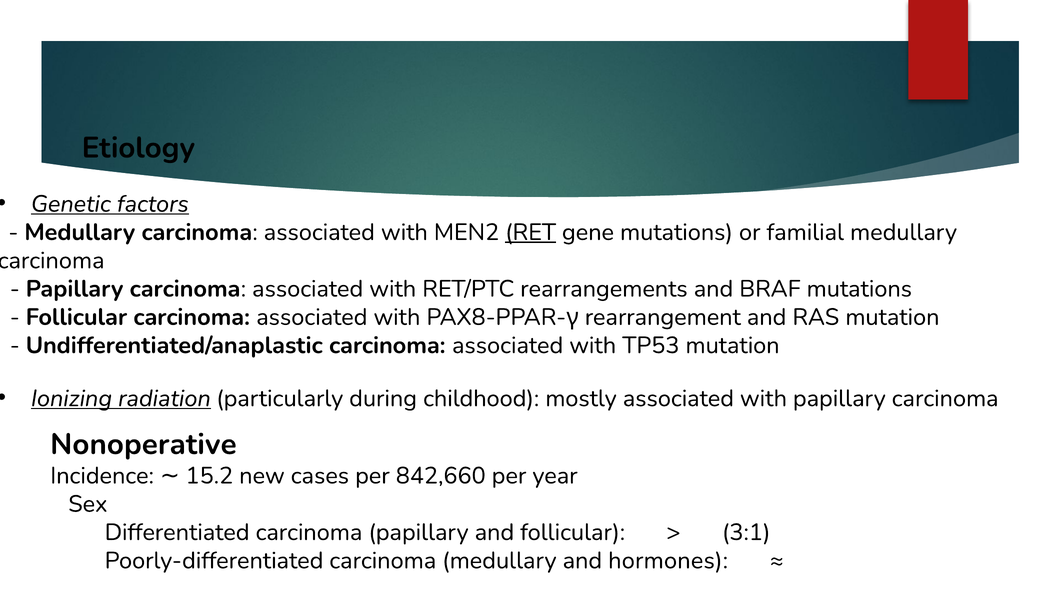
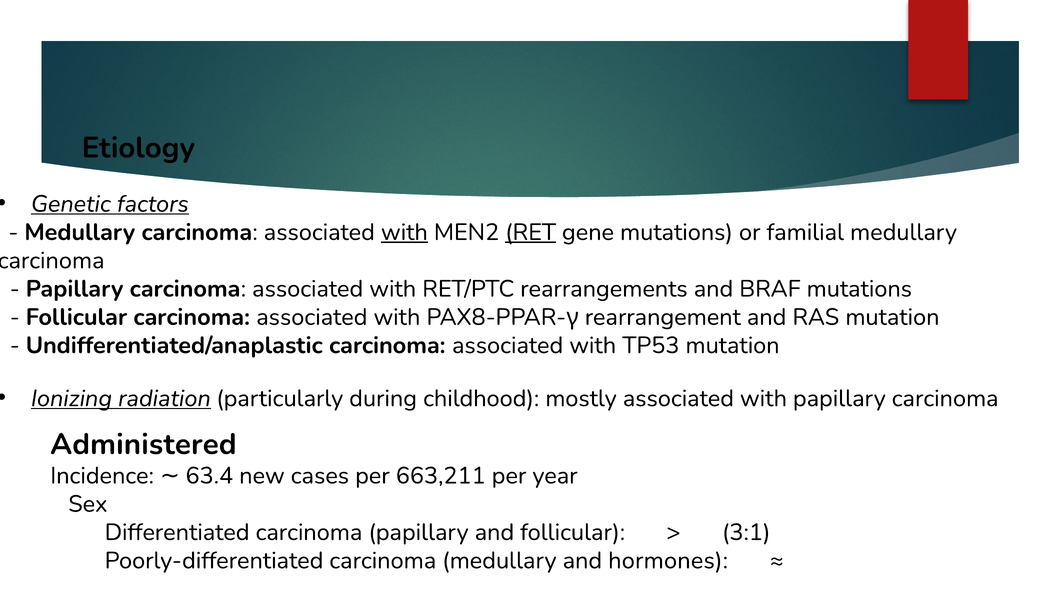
with at (404, 232) underline: none -> present
Nonoperative: Nonoperative -> Administered
15.2: 15.2 -> 63.4
842,660: 842,660 -> 663,211
